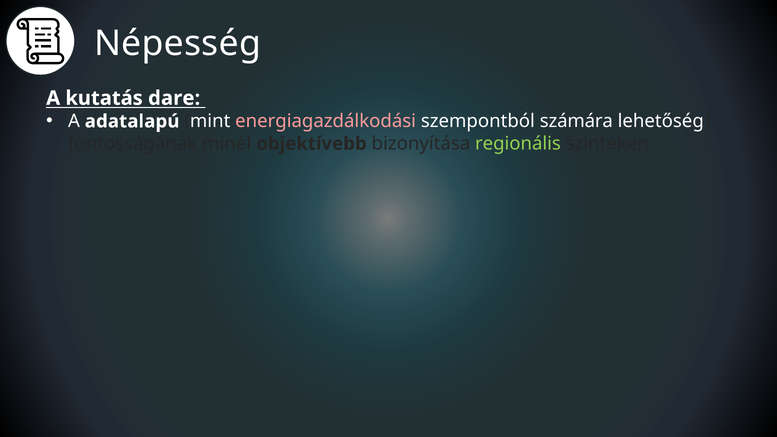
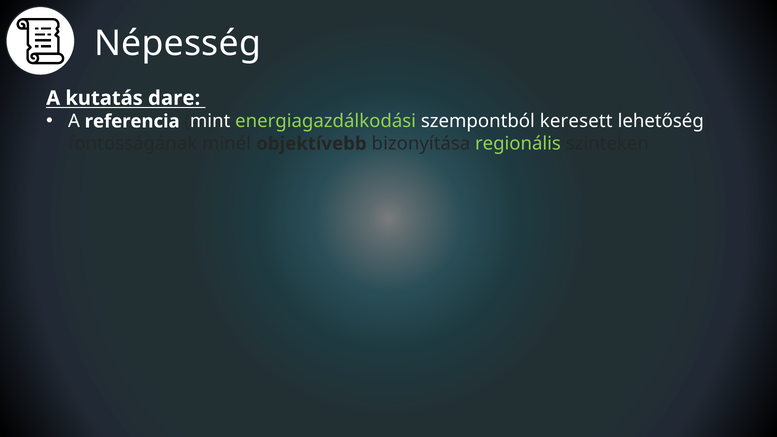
adatalapú: adatalapú -> referencia
energiagazdálkodási colour: pink -> light green
számára: számára -> keresett
